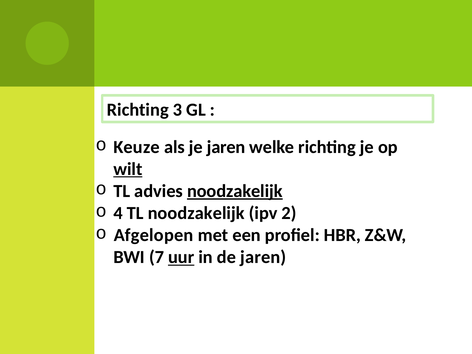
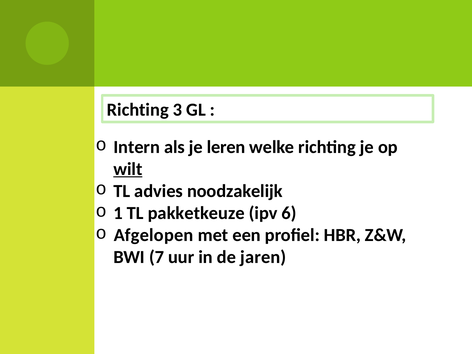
Keuze: Keuze -> Intern
je jaren: jaren -> leren
noodzakelijk at (235, 191) underline: present -> none
4: 4 -> 1
TL noodzakelijk: noodzakelijk -> pakketkeuze
2: 2 -> 6
uur underline: present -> none
